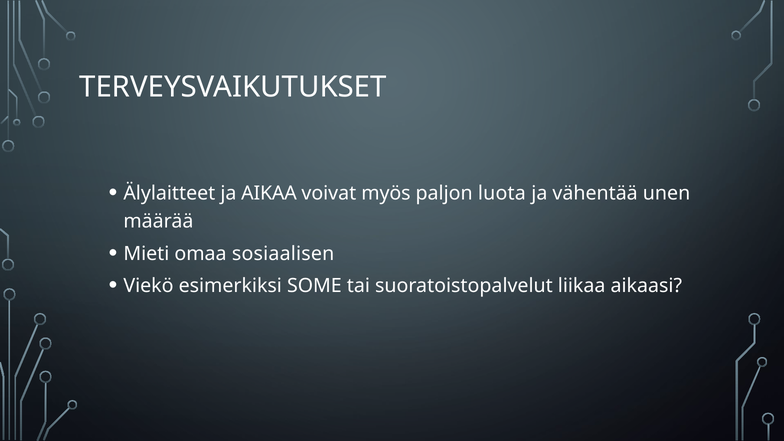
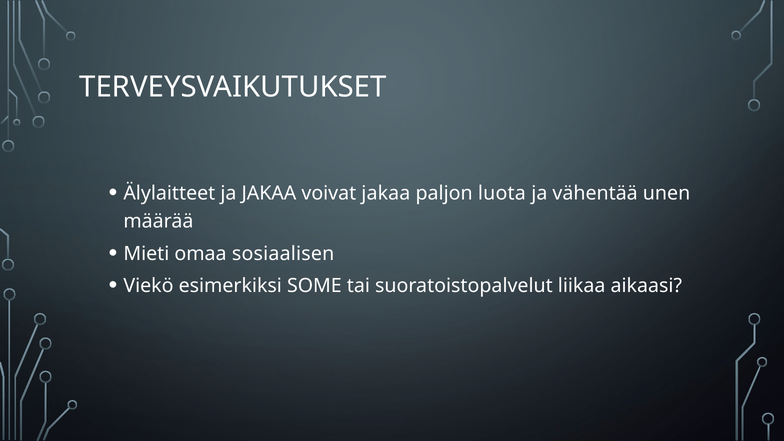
ja AIKAA: AIKAA -> JAKAA
voivat myös: myös -> jakaa
